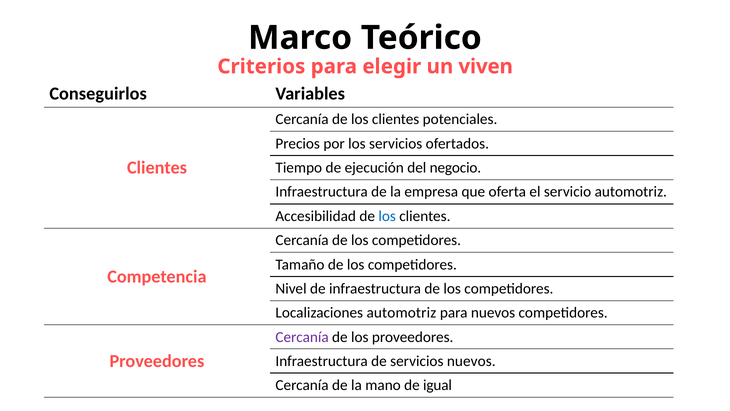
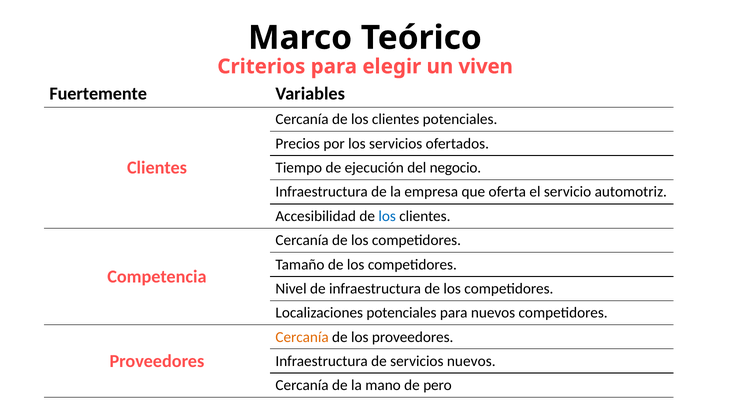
Conseguirlos: Conseguirlos -> Fuertemente
Localizaciones automotriz: automotriz -> potenciales
Cercanía at (302, 337) colour: purple -> orange
igual: igual -> pero
